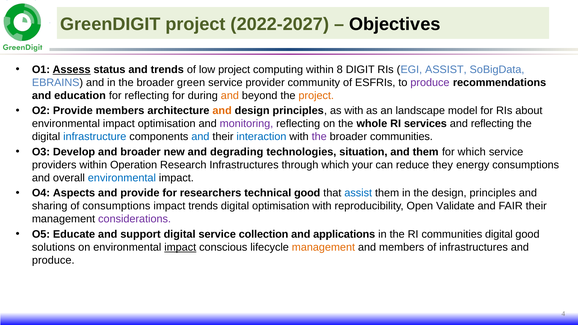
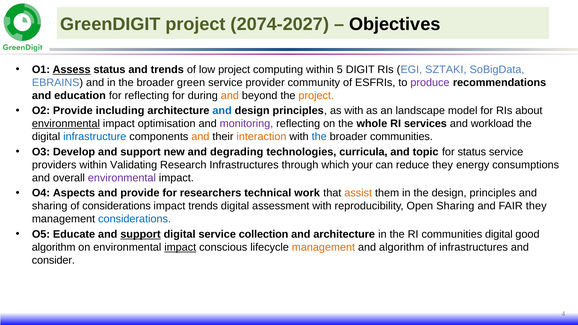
2022-2027: 2022-2027 -> 2074-2027
8: 8 -> 5
EGI ASSIST: ASSIST -> SZTAKI
Provide members: members -> including
and at (222, 111) colour: orange -> blue
environmental at (66, 124) underline: none -> present
and reflecting: reflecting -> workload
and at (200, 137) colour: blue -> orange
interaction colour: blue -> orange
the at (319, 137) colour: purple -> blue
Develop and broader: broader -> support
situation: situation -> curricula
and them: them -> topic
for which: which -> status
Operation: Operation -> Validating
environmental at (122, 178) colour: blue -> purple
technical good: good -> work
assist at (358, 193) colour: blue -> orange
of consumptions: consumptions -> considerations
digital optimisation: optimisation -> assessment
Open Validate: Validate -> Sharing
FAIR their: their -> they
considerations at (135, 219) colour: purple -> blue
support at (141, 234) underline: none -> present
and applications: applications -> architecture
solutions at (54, 247): solutions -> algorithm
and members: members -> algorithm
produce at (53, 260): produce -> consider
